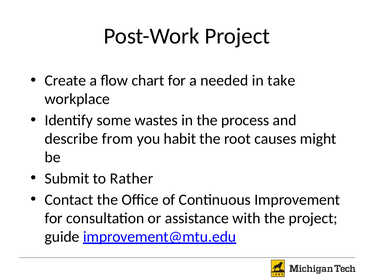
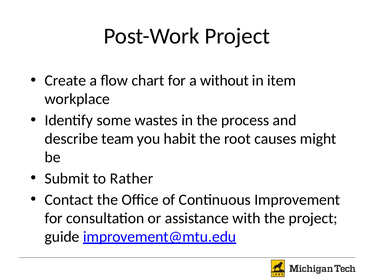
needed: needed -> without
take: take -> item
from: from -> team
